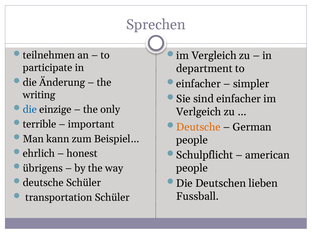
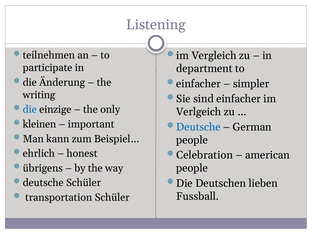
Sprechen: Sprechen -> Listening
terrible: terrible -> kleinen
Deutsche at (198, 127) colour: orange -> blue
Schulpflicht: Schulpflicht -> Celebration
